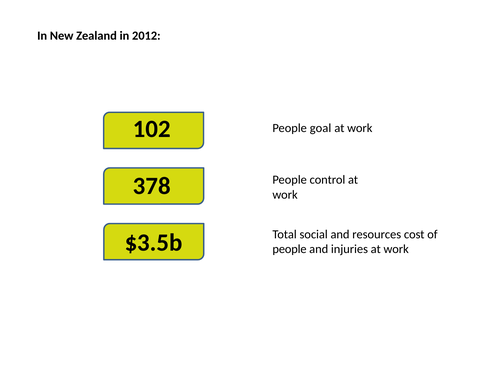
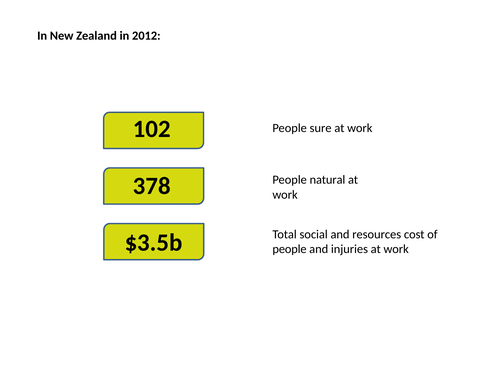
goal: goal -> sure
control: control -> natural
